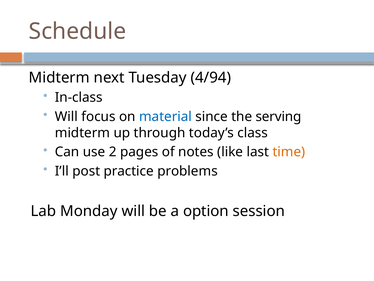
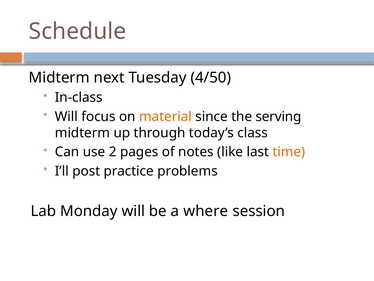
4/94: 4/94 -> 4/50
material colour: blue -> orange
option: option -> where
